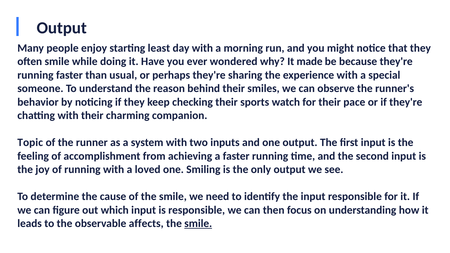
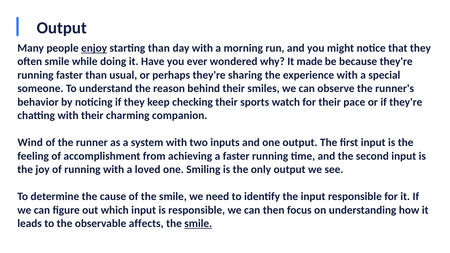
enjoy underline: none -> present
starting least: least -> than
Topic: Topic -> Wind
